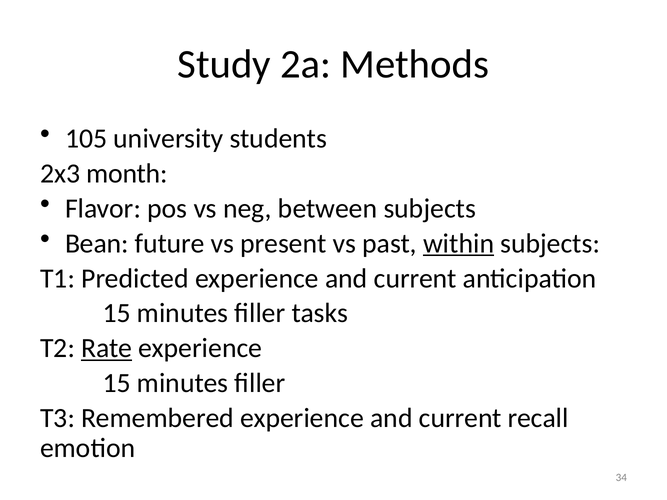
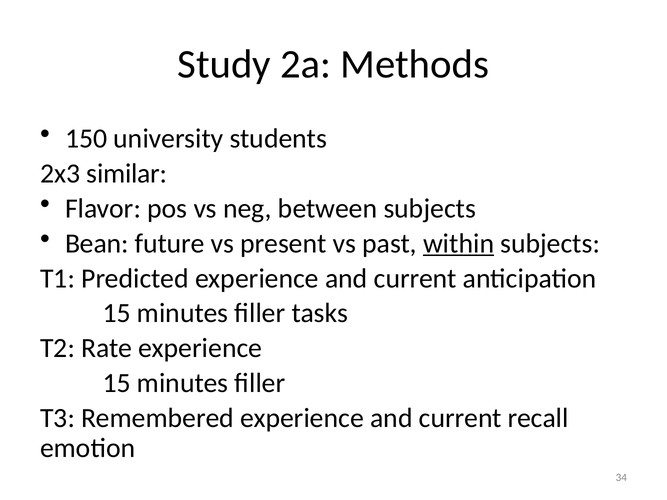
105: 105 -> 150
month: month -> similar
Rate underline: present -> none
